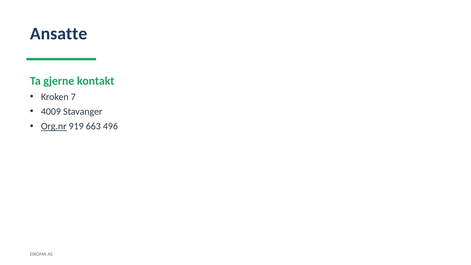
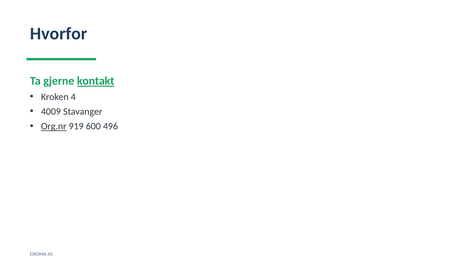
Ansatte: Ansatte -> Hvorfor
kontakt underline: none -> present
7: 7 -> 4
663: 663 -> 600
